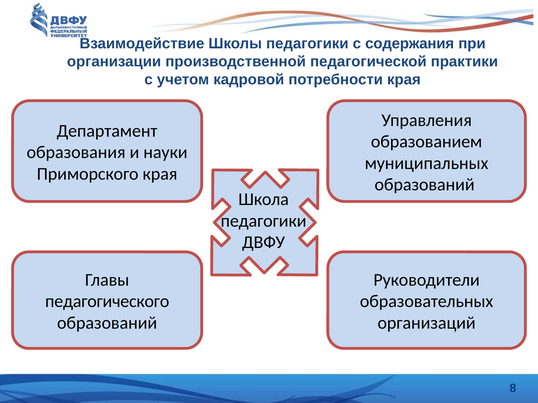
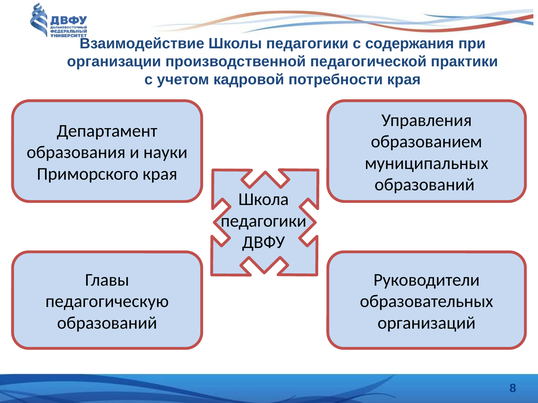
педагогического: педагогического -> педагогическую
